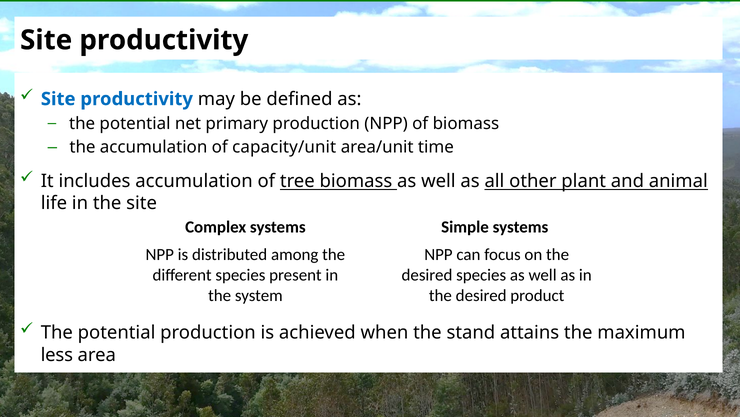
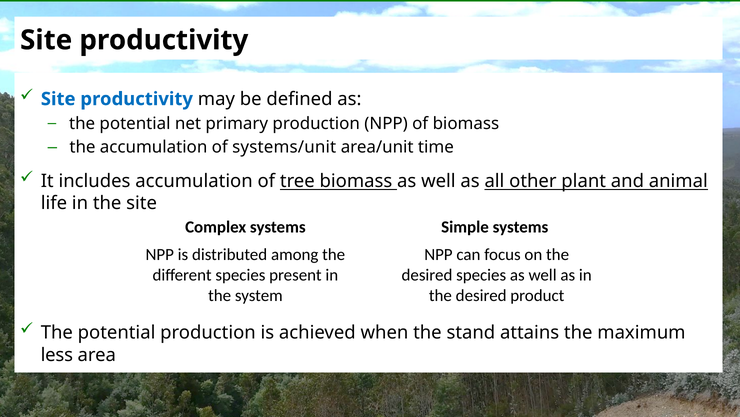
capacity/unit: capacity/unit -> systems/unit
